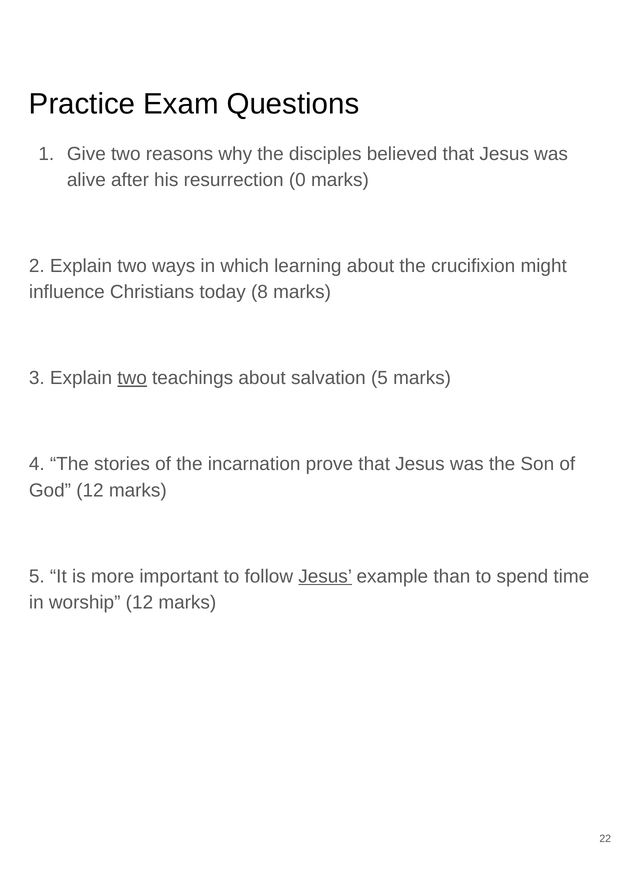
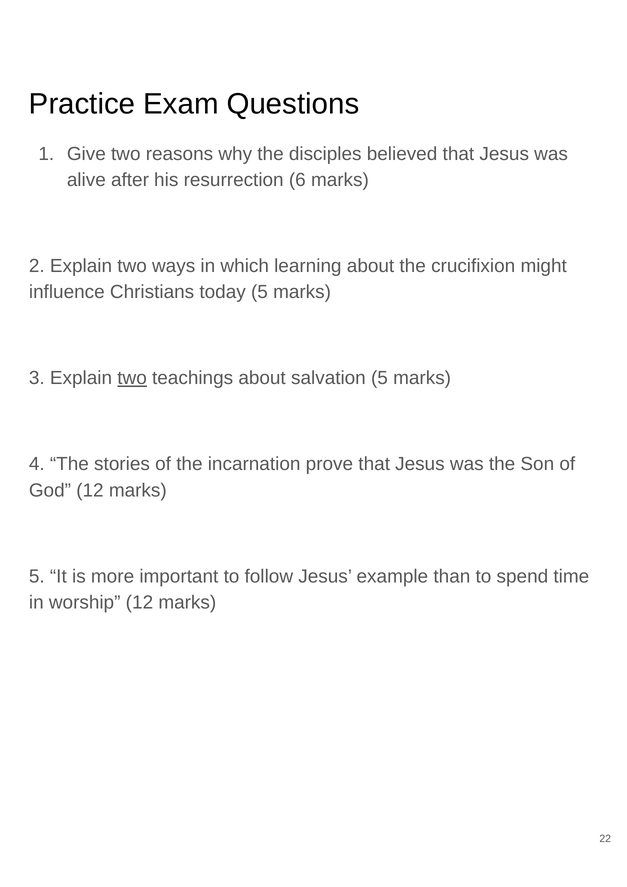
0: 0 -> 6
today 8: 8 -> 5
Jesus at (325, 576) underline: present -> none
